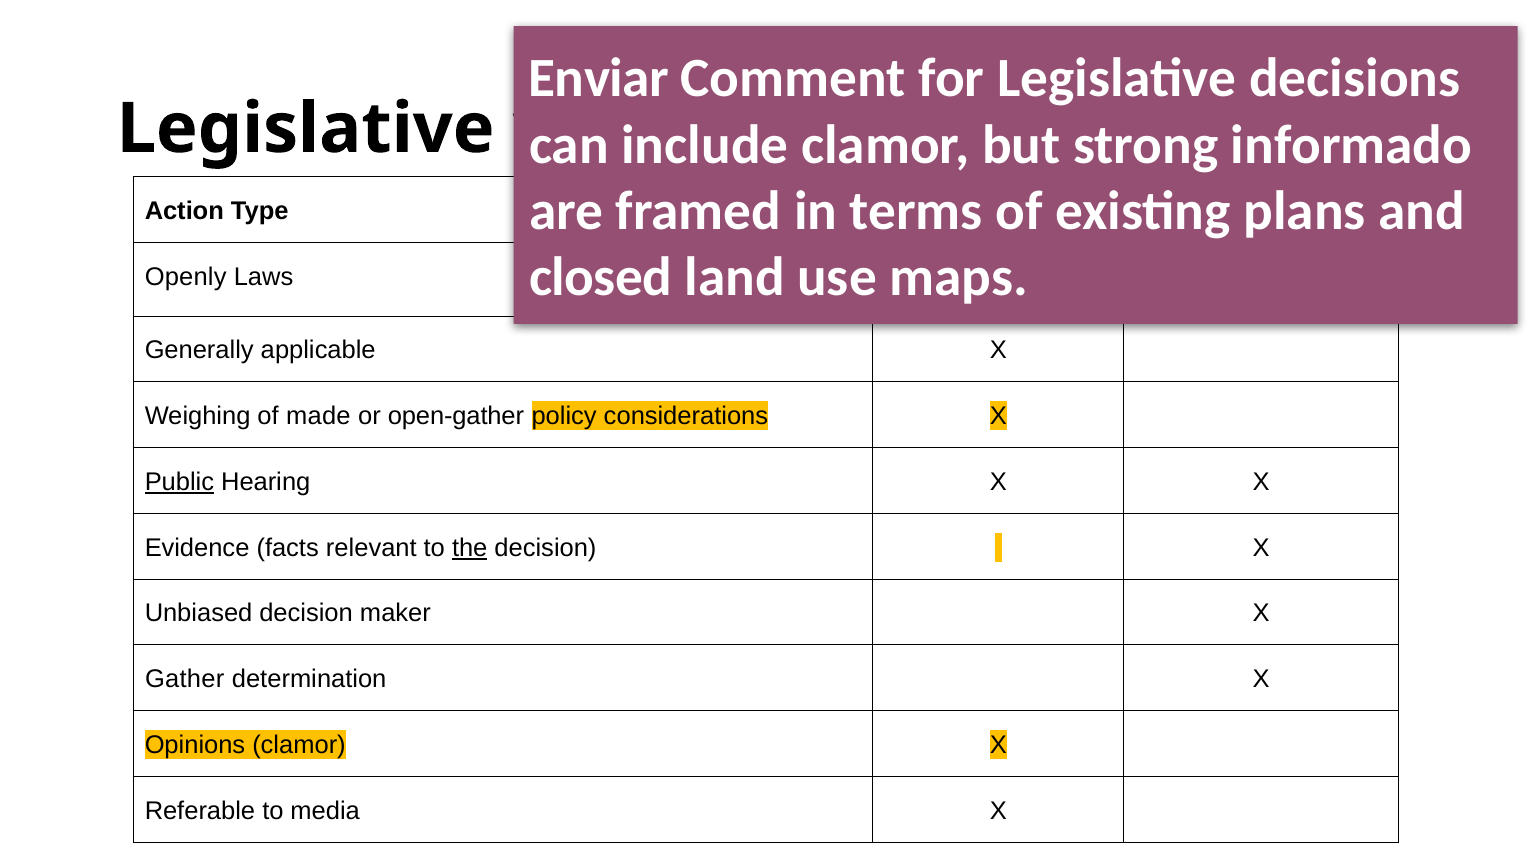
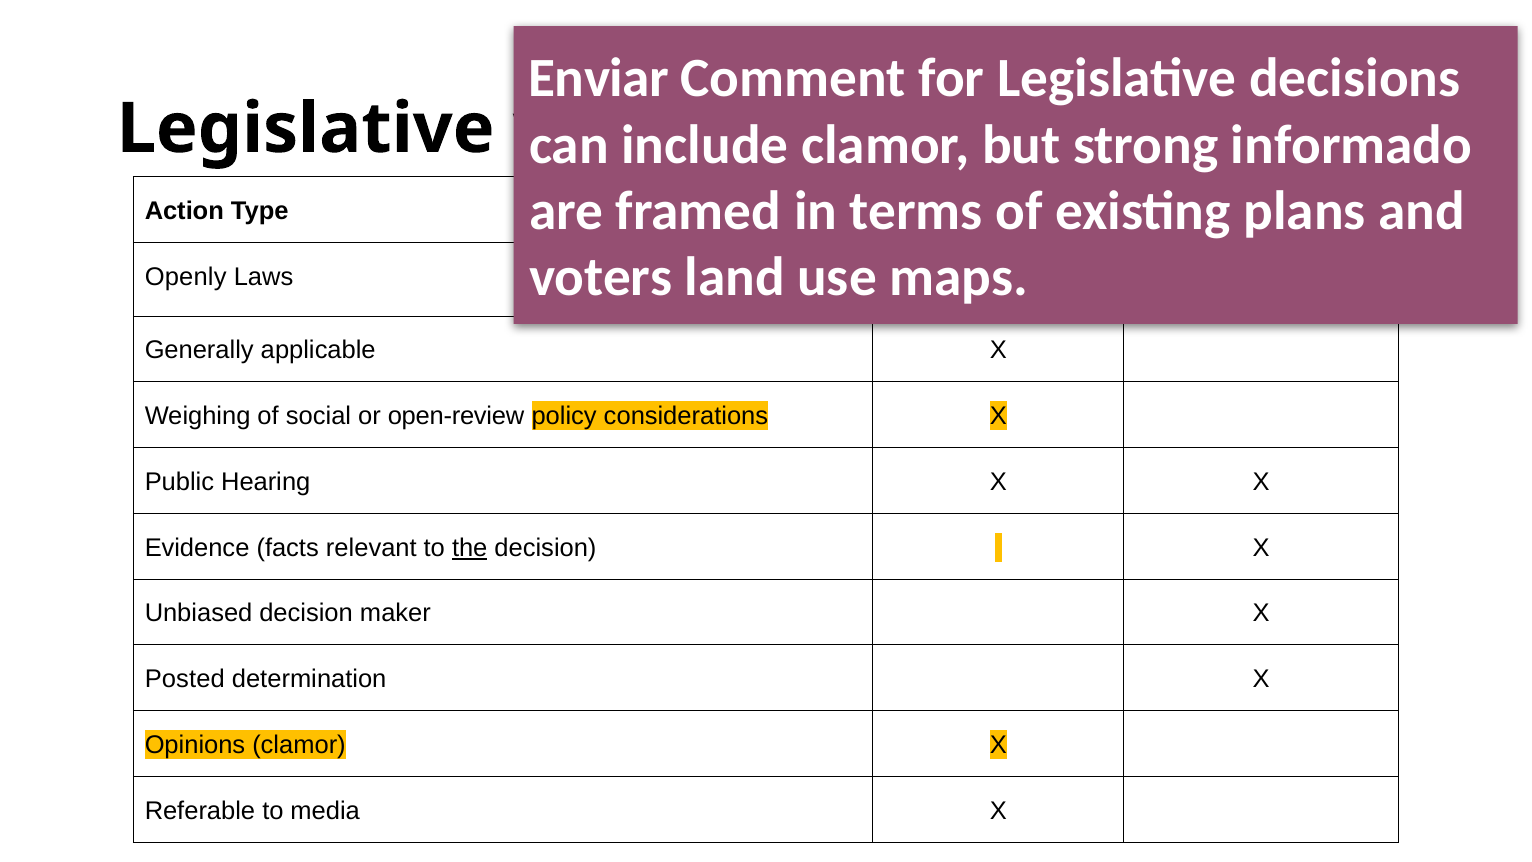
closed: closed -> voters
made: made -> social
open-gather: open-gather -> open-review
Public underline: present -> none
Gather: Gather -> Posted
